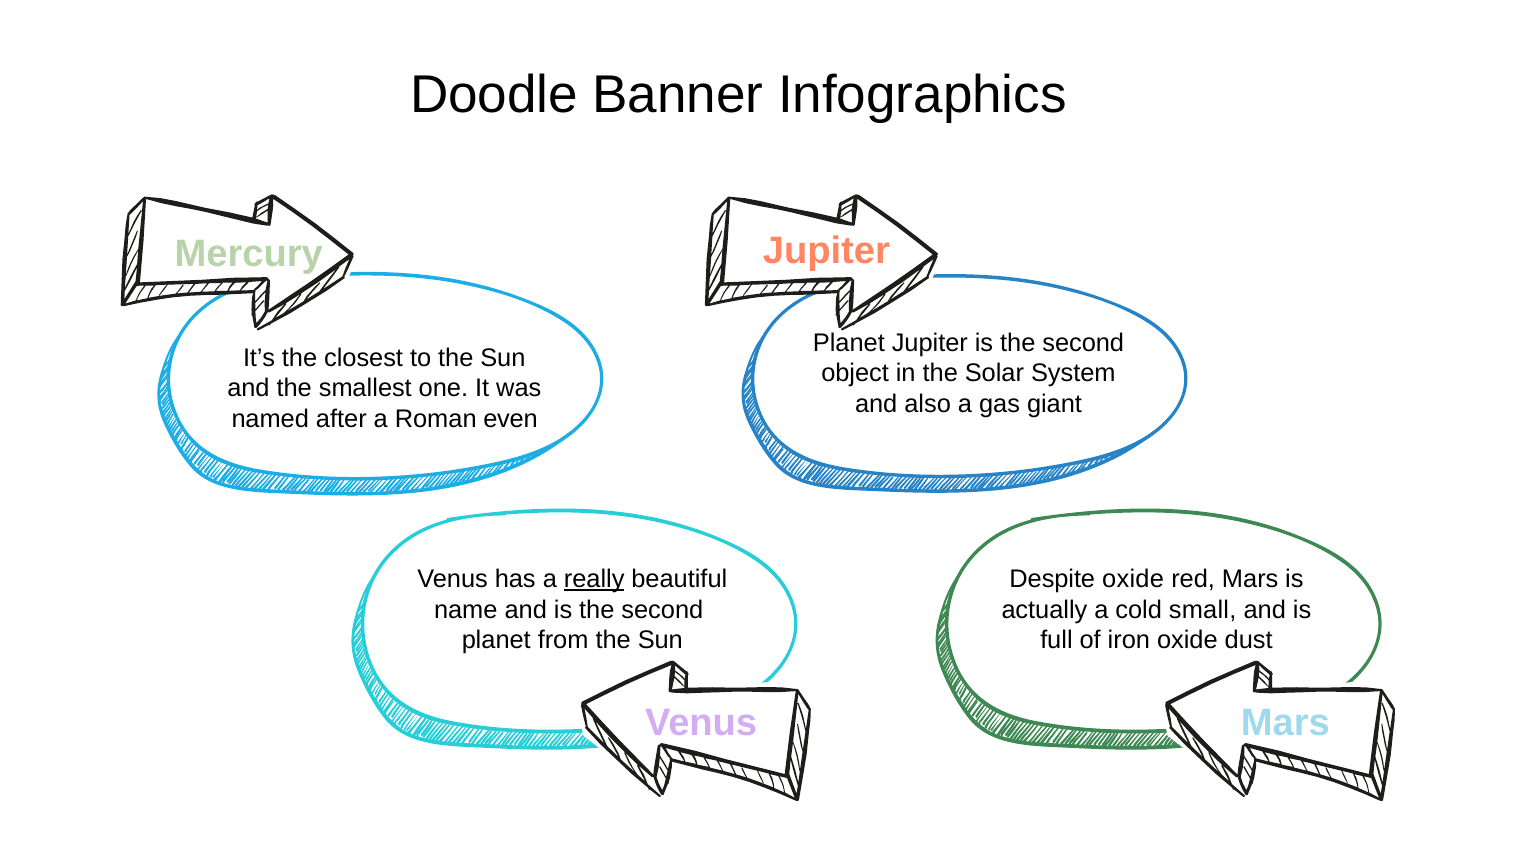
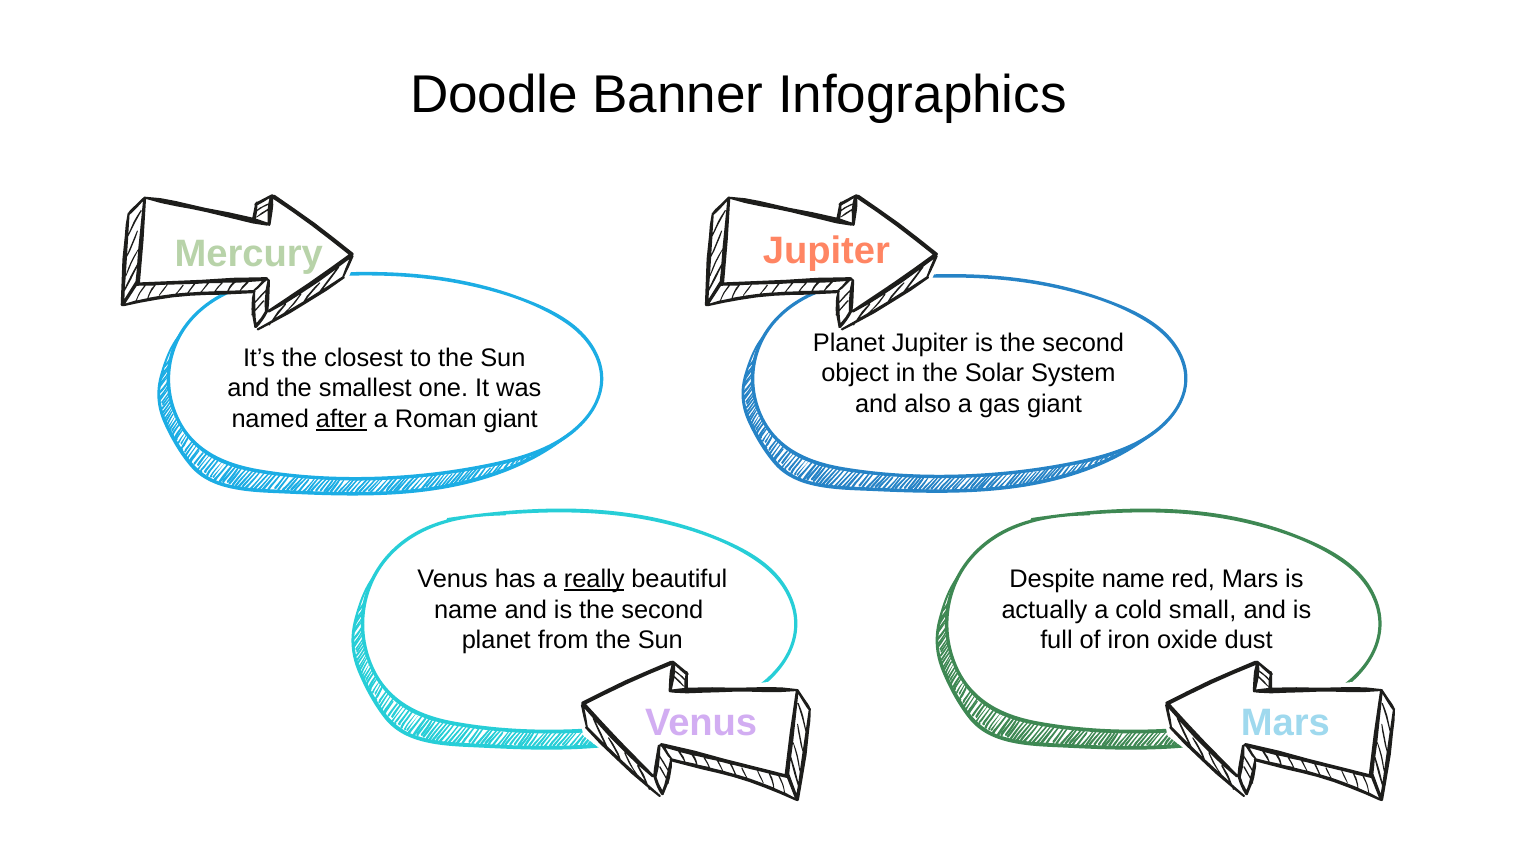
after underline: none -> present
Roman even: even -> giant
Despite oxide: oxide -> name
